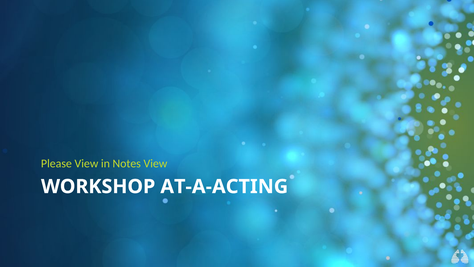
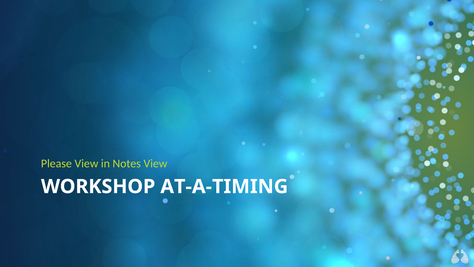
AT-A-ACTING: AT-A-ACTING -> AT-A-TIMING
